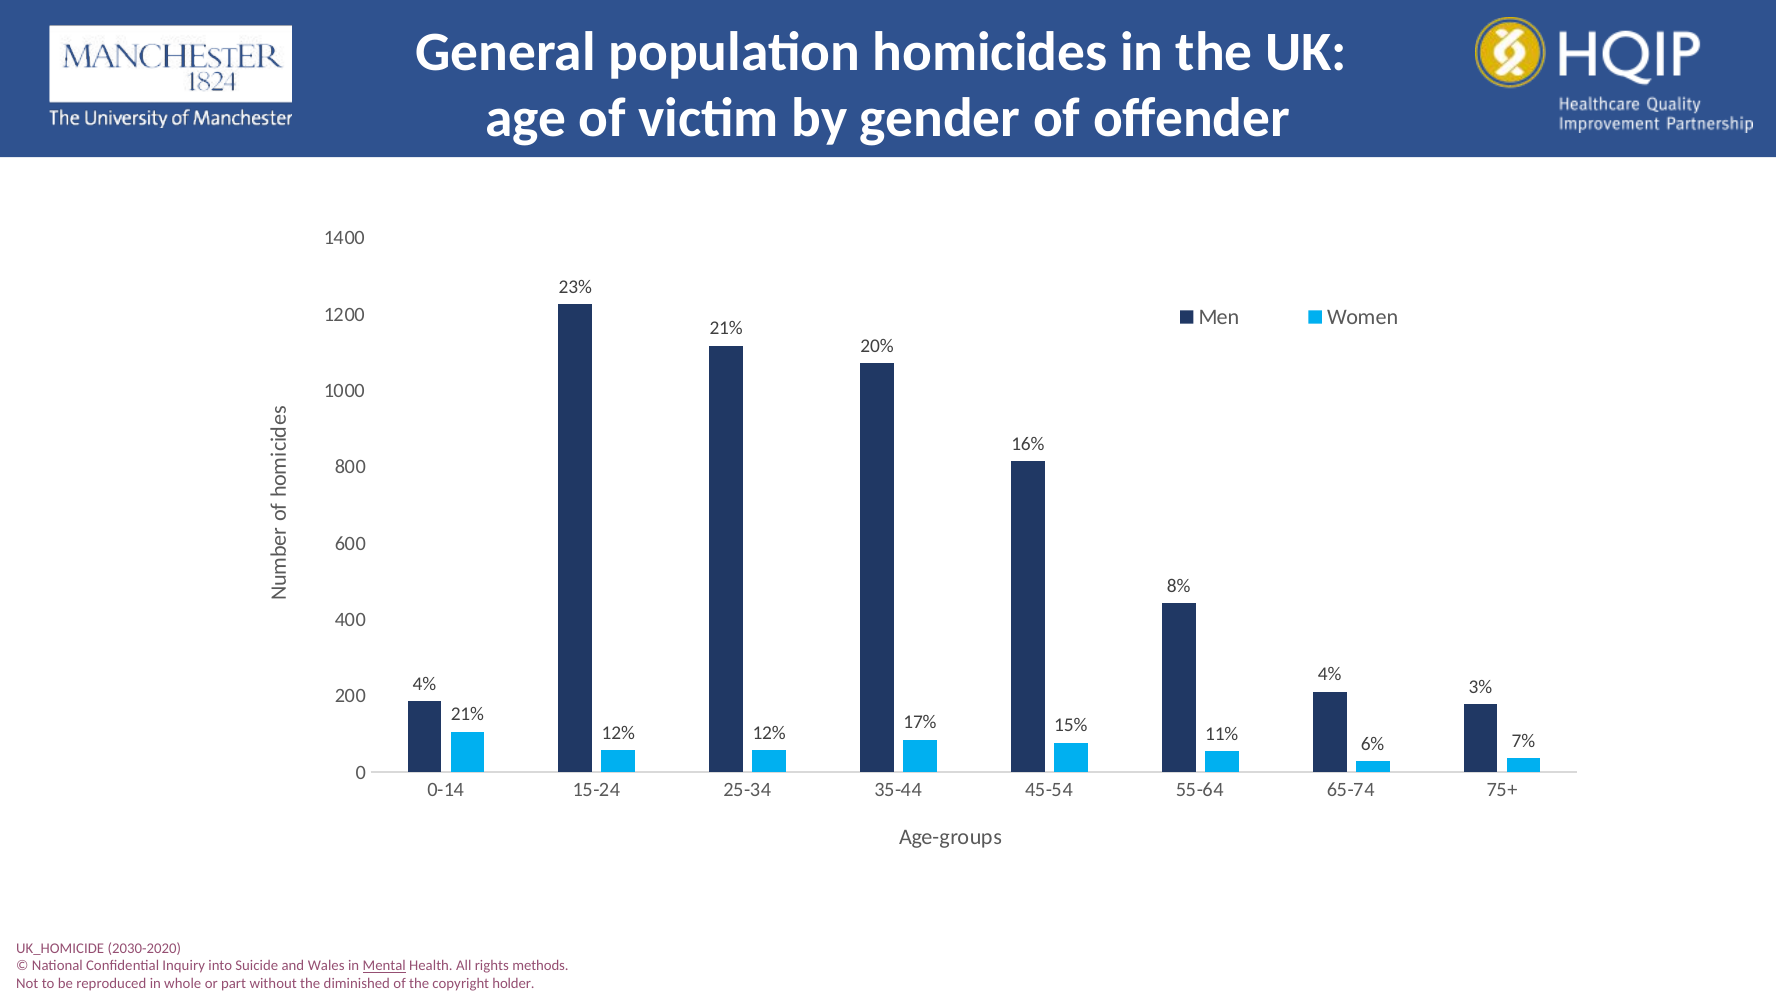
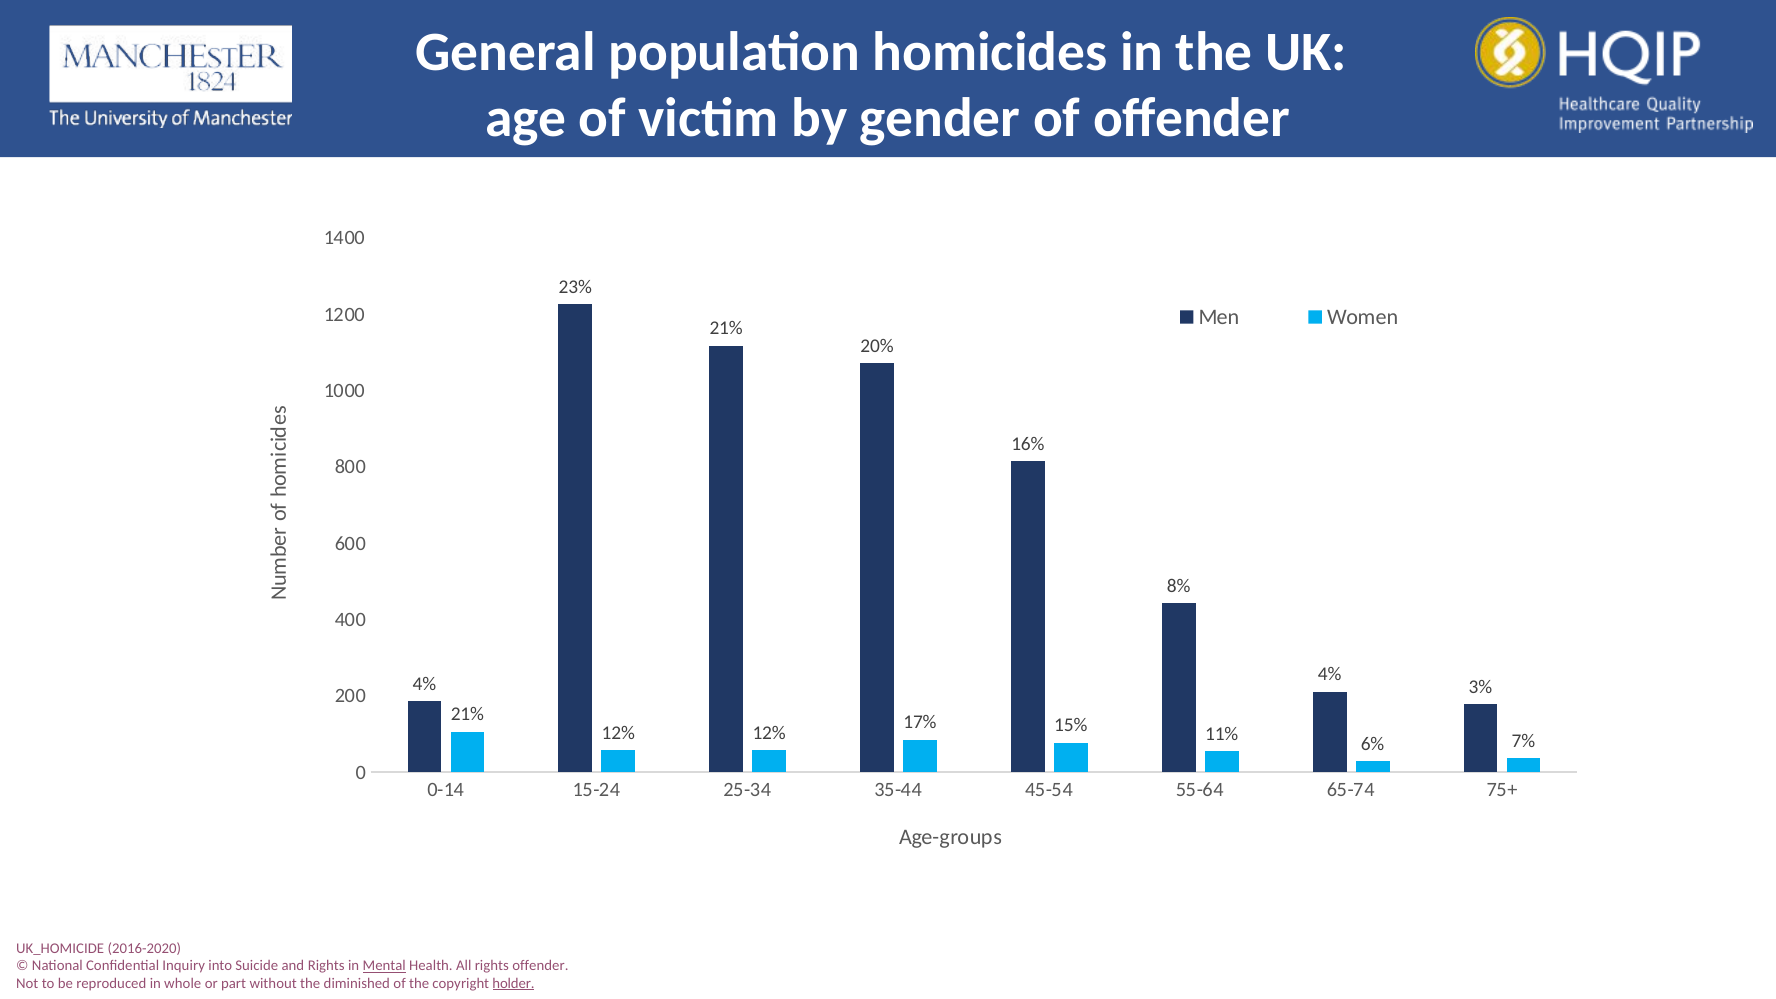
2030-2020: 2030-2020 -> 2016-2020
and Wales: Wales -> Rights
rights methods: methods -> offender
holder underline: none -> present
